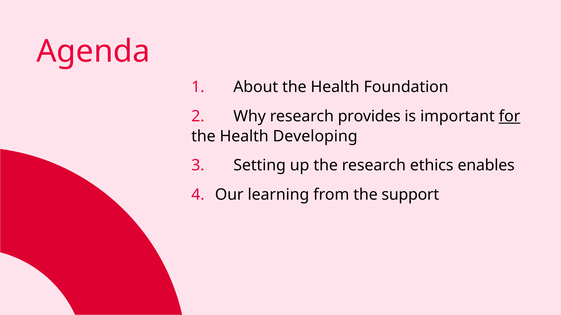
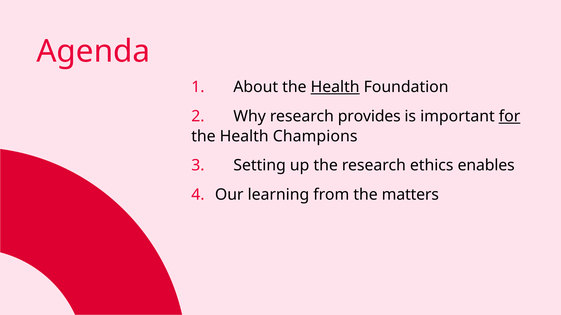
Health at (335, 87) underline: none -> present
Developing: Developing -> Champions
support: support -> matters
